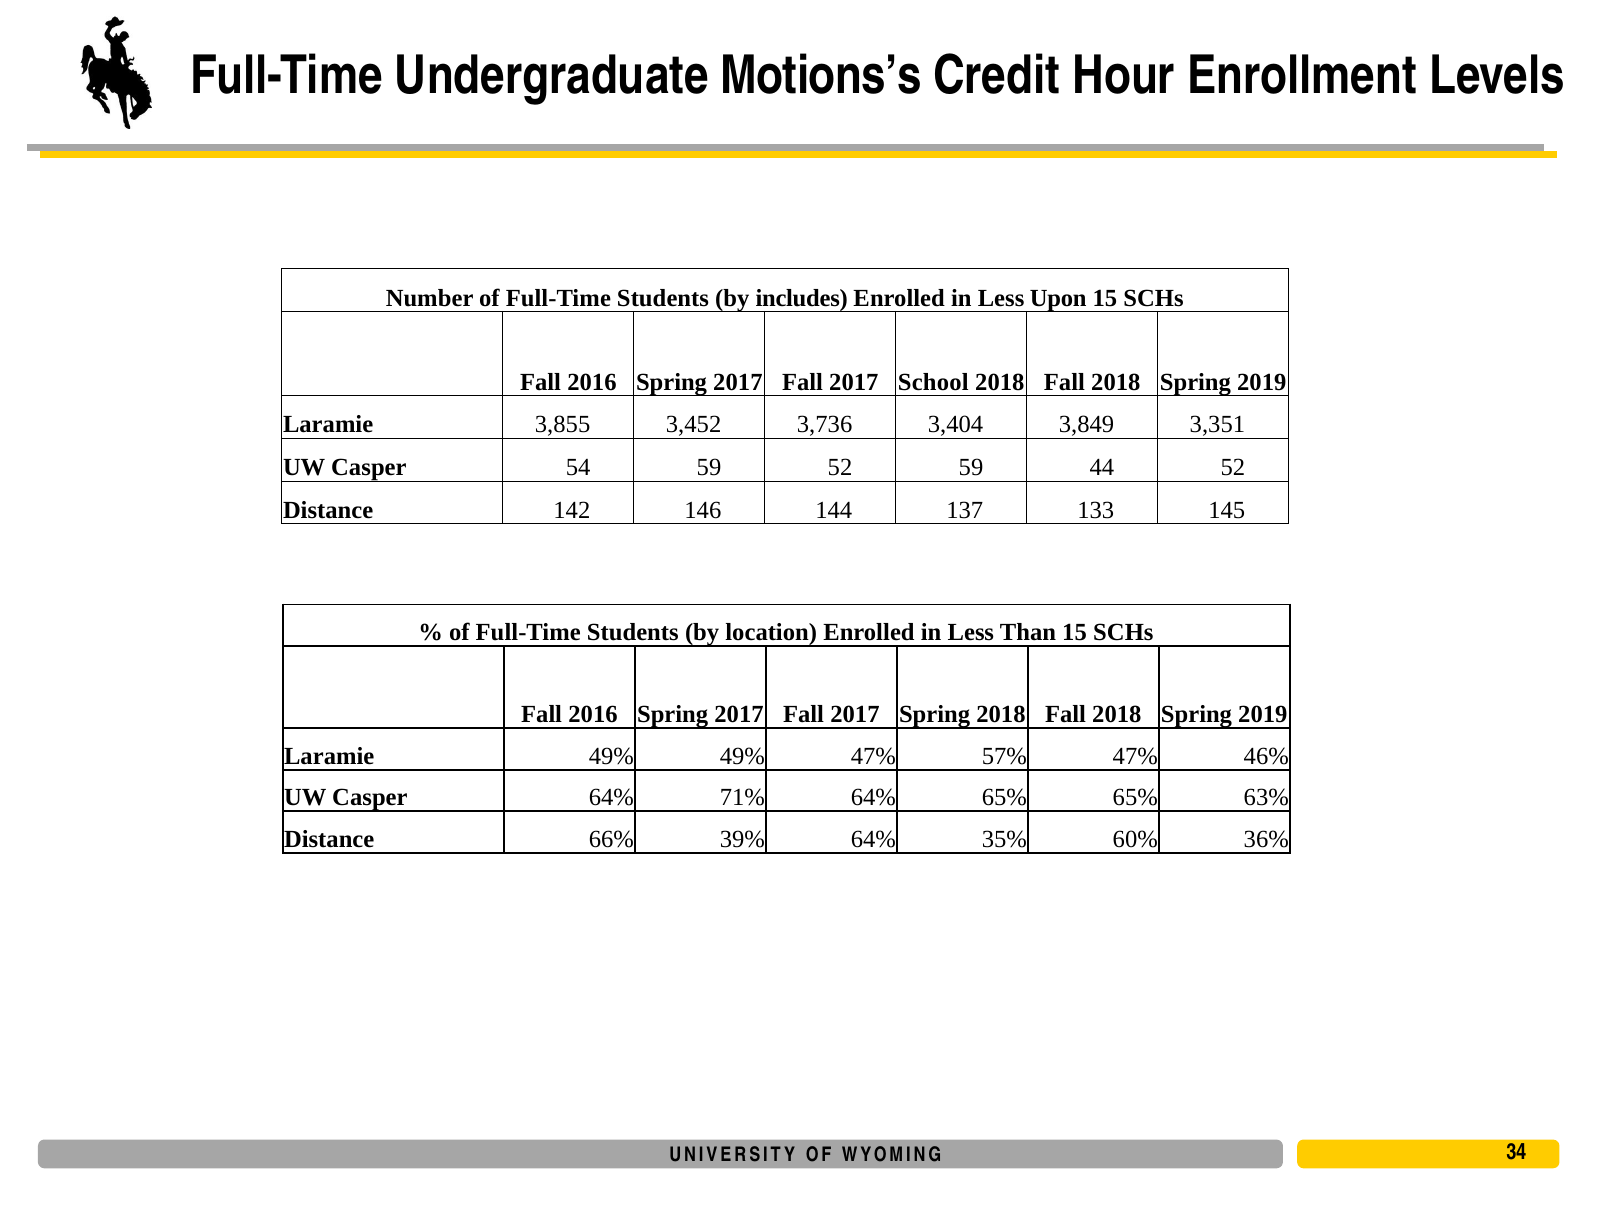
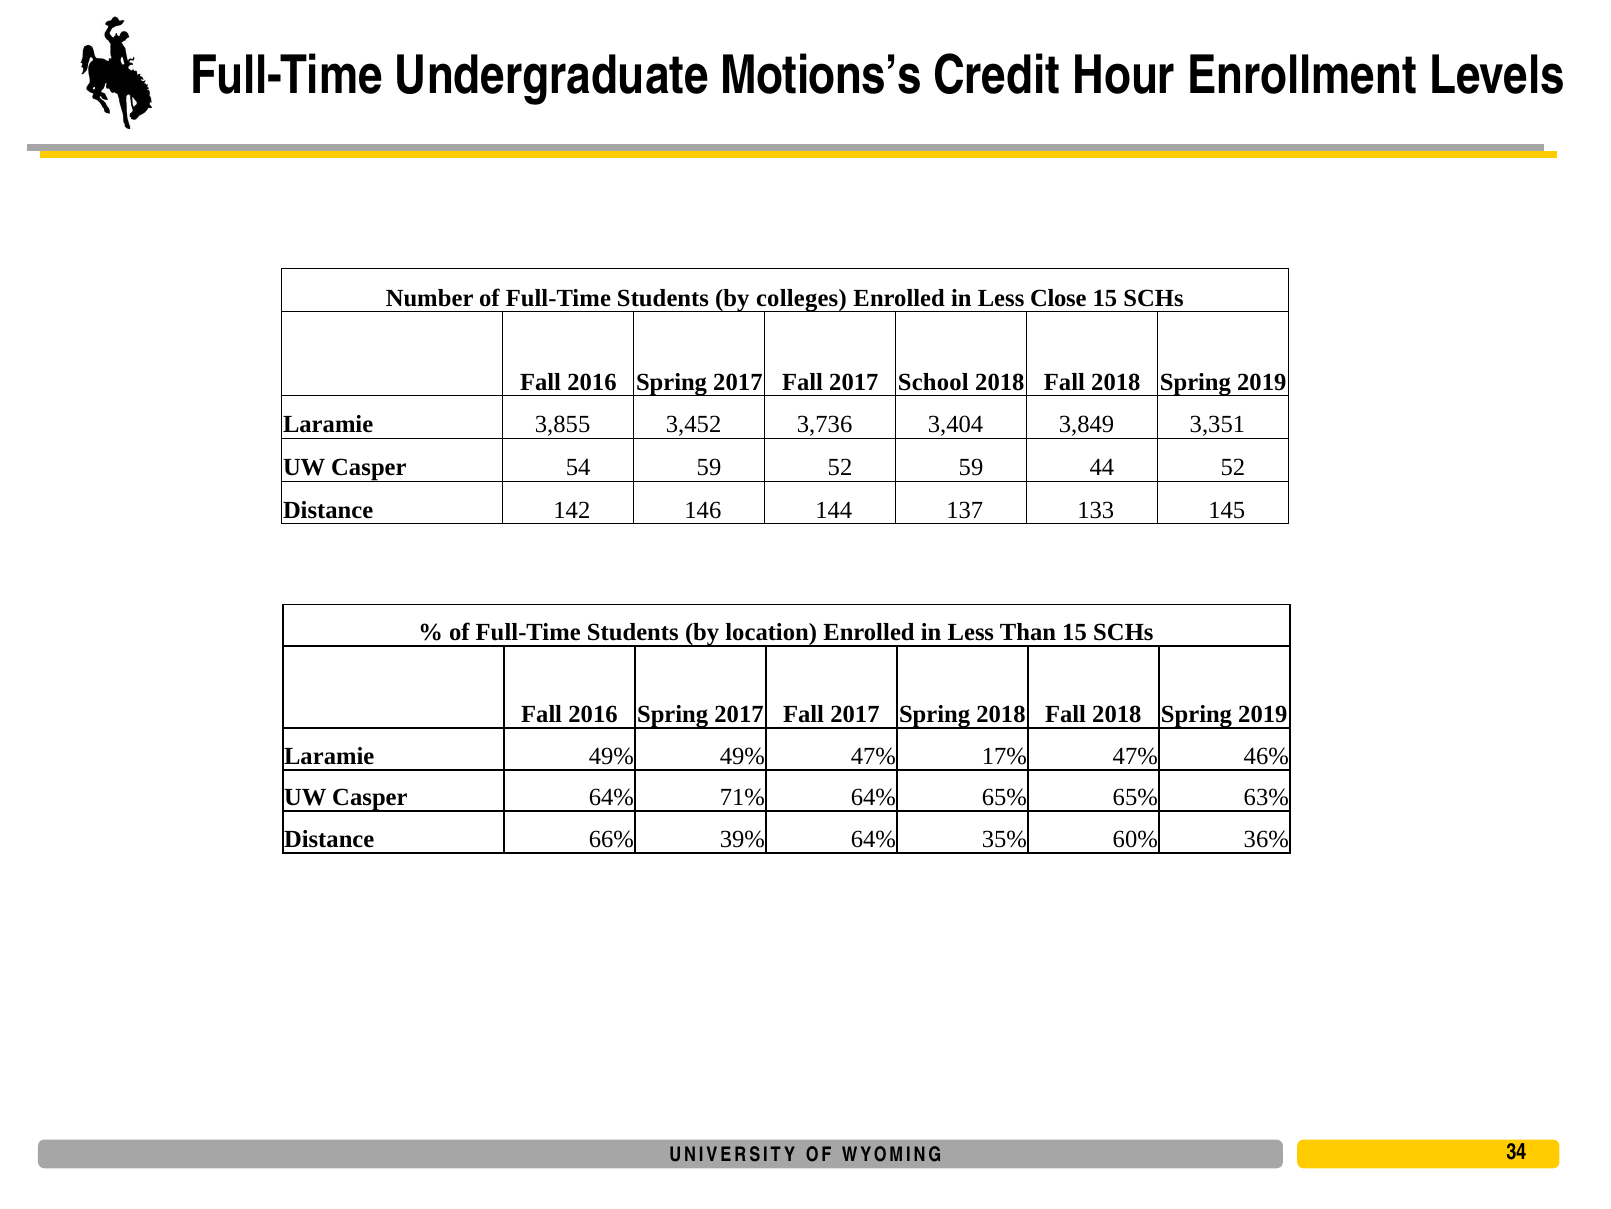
includes: includes -> colleges
Upon: Upon -> Close
57%: 57% -> 17%
